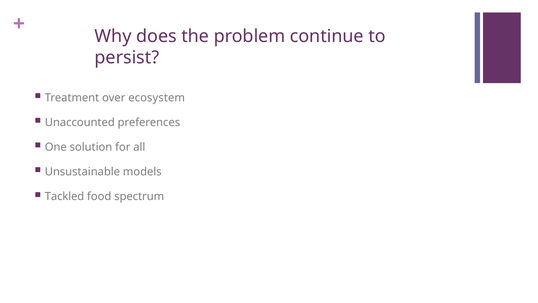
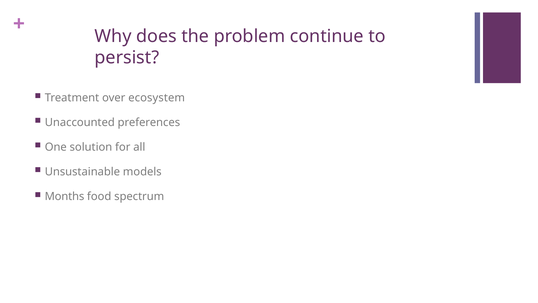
Tackled: Tackled -> Months
